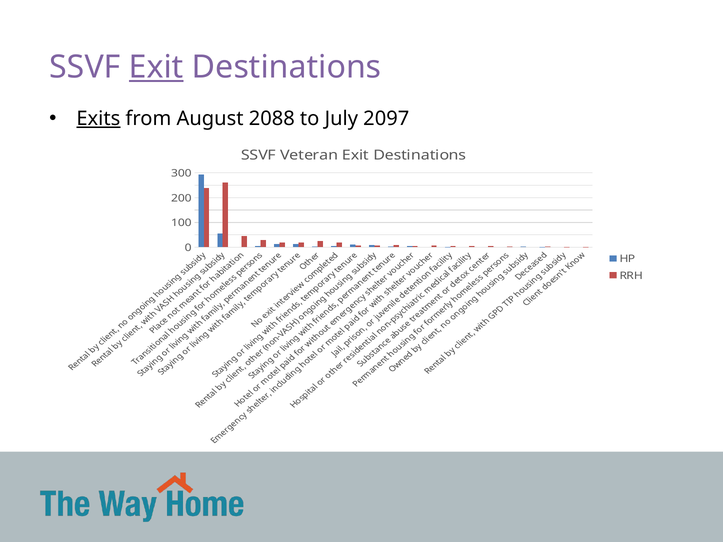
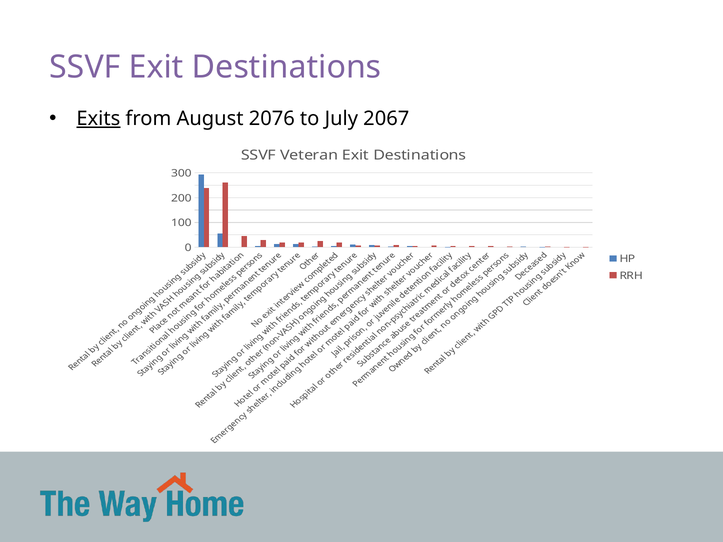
Exit at (156, 67) underline: present -> none
2088: 2088 -> 2076
2097: 2097 -> 2067
